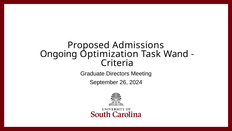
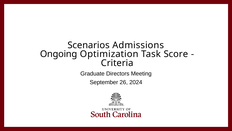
Proposed: Proposed -> Scenarios
Wand: Wand -> Score
